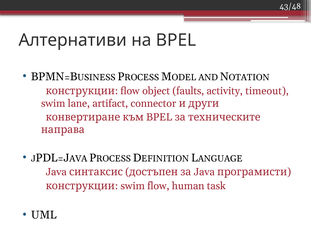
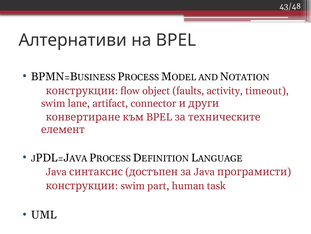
направа: направа -> елемент
swim flow: flow -> part
